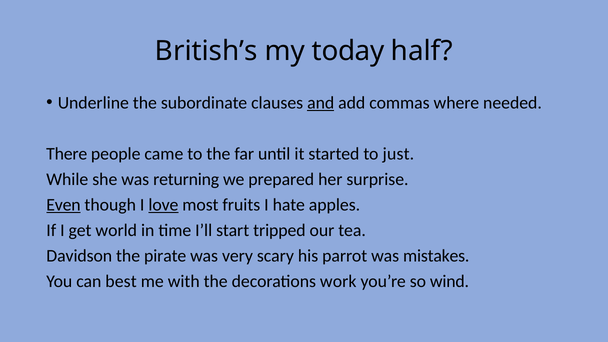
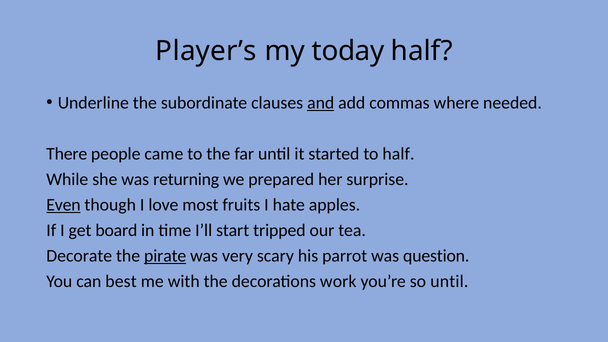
British’s: British’s -> Player’s
to just: just -> half
love underline: present -> none
world: world -> board
Davidson: Davidson -> Decorate
pirate underline: none -> present
mistakes: mistakes -> question
so wind: wind -> until
